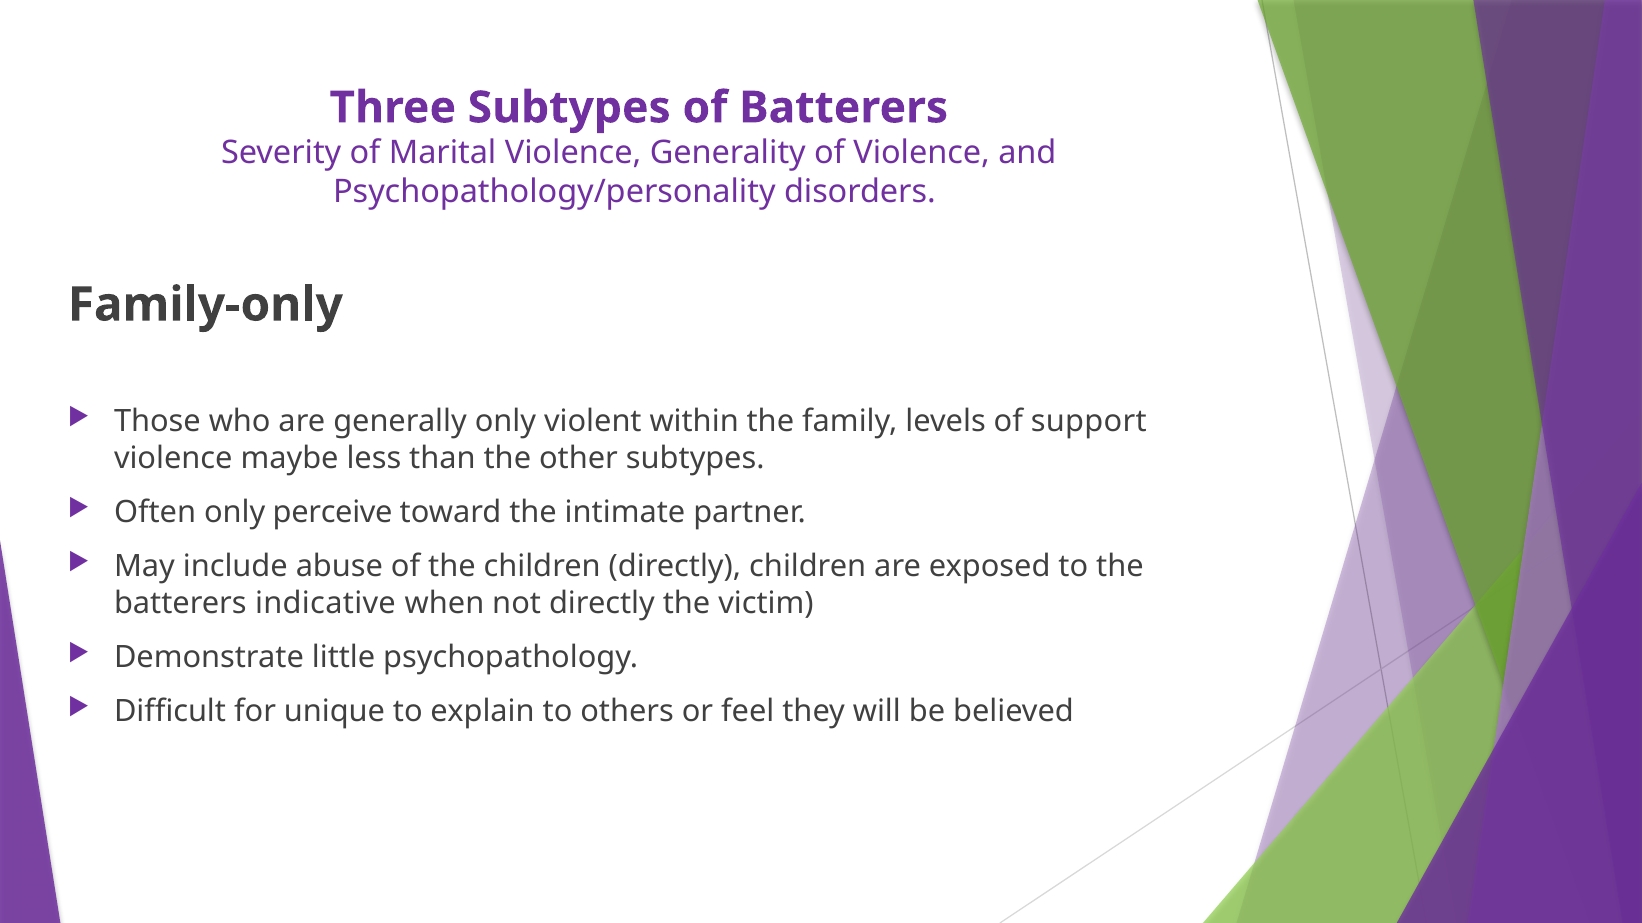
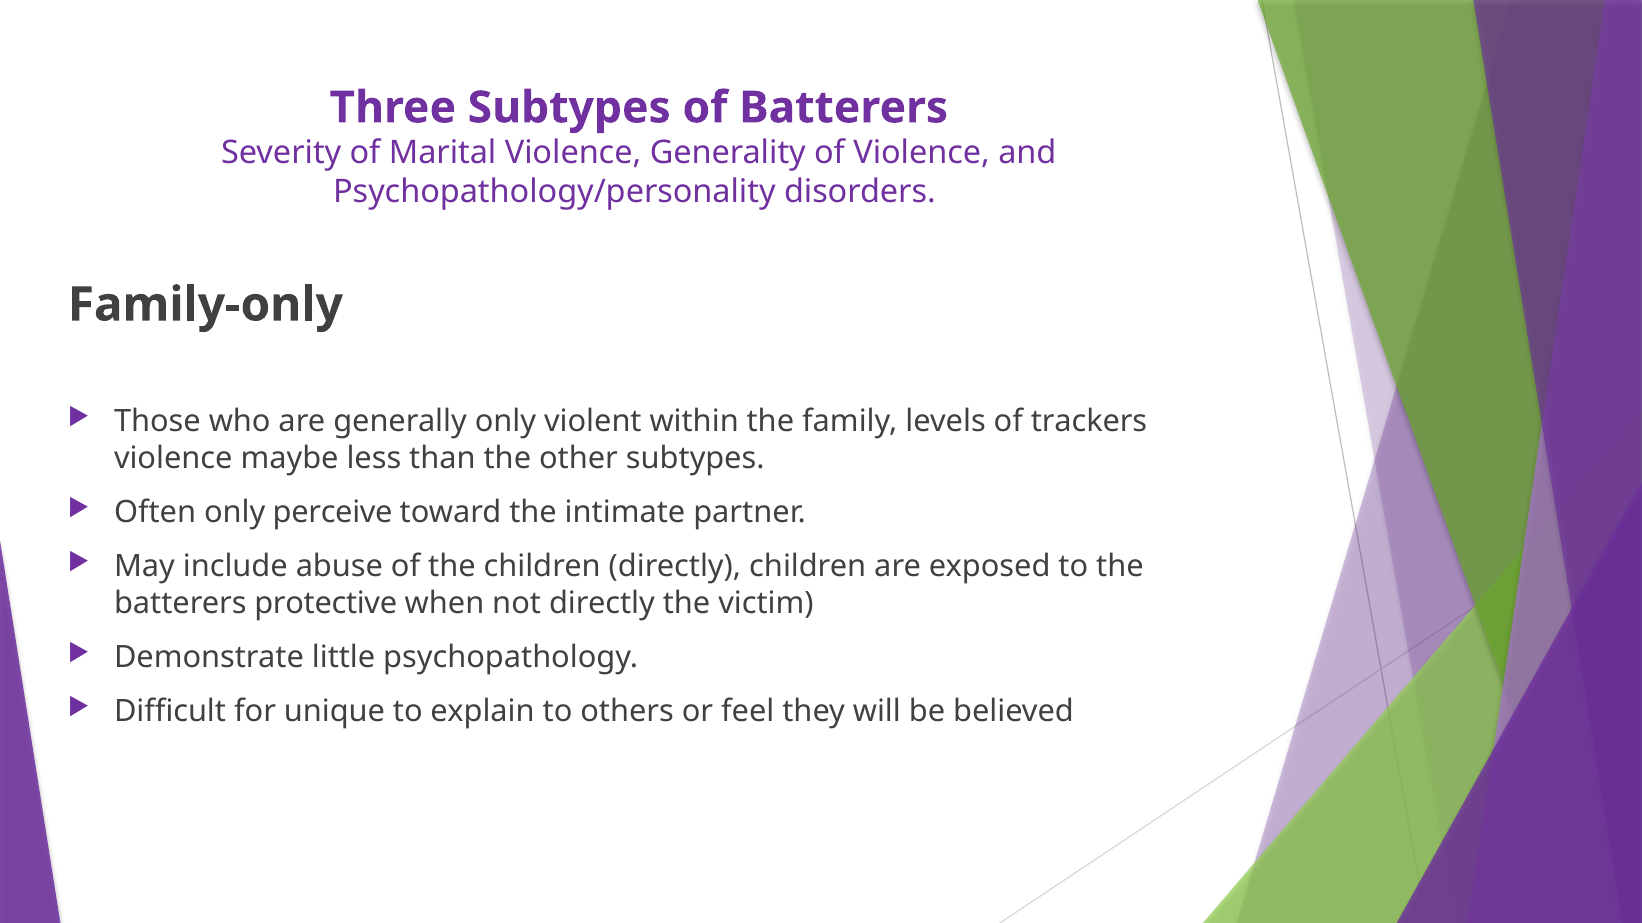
support: support -> trackers
indicative: indicative -> protective
